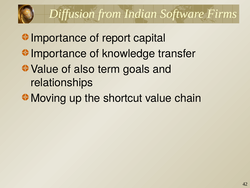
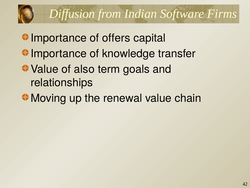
report: report -> offers
shortcut: shortcut -> renewal
